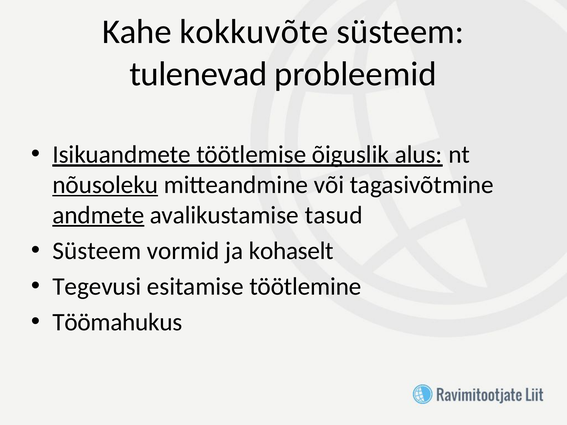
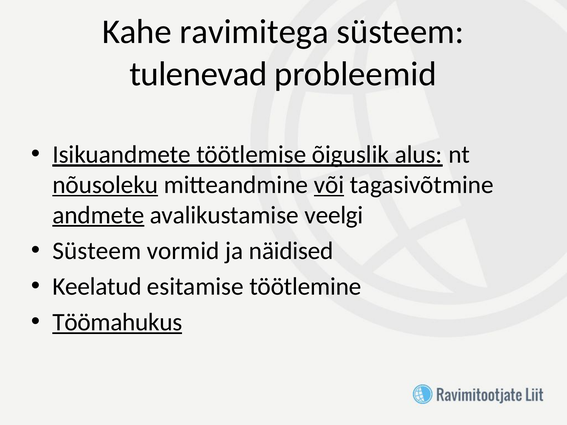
kokkuvõte: kokkuvõte -> ravimitega
või underline: none -> present
tasud: tasud -> veelgi
kohaselt: kohaselt -> näidised
Tegevusi: Tegevusi -> Keelatud
Töömahukus underline: none -> present
